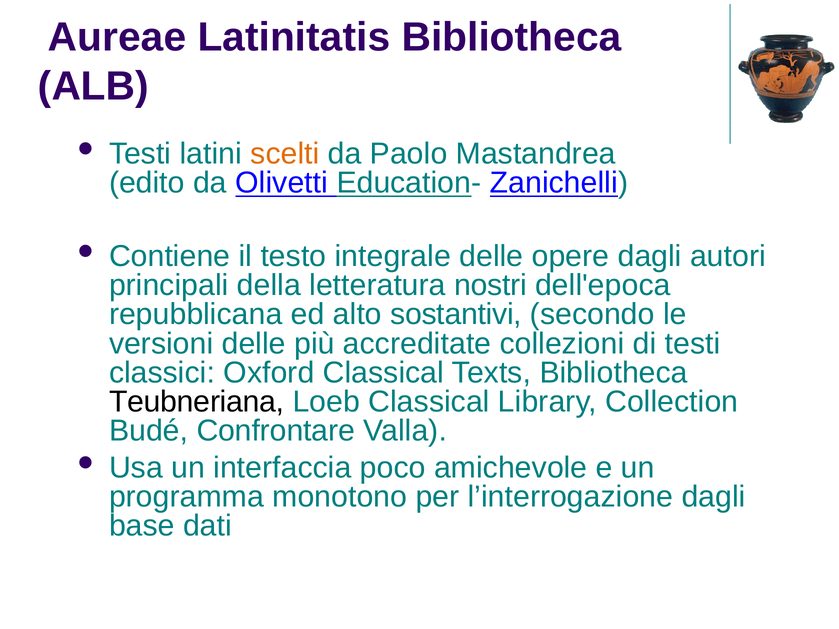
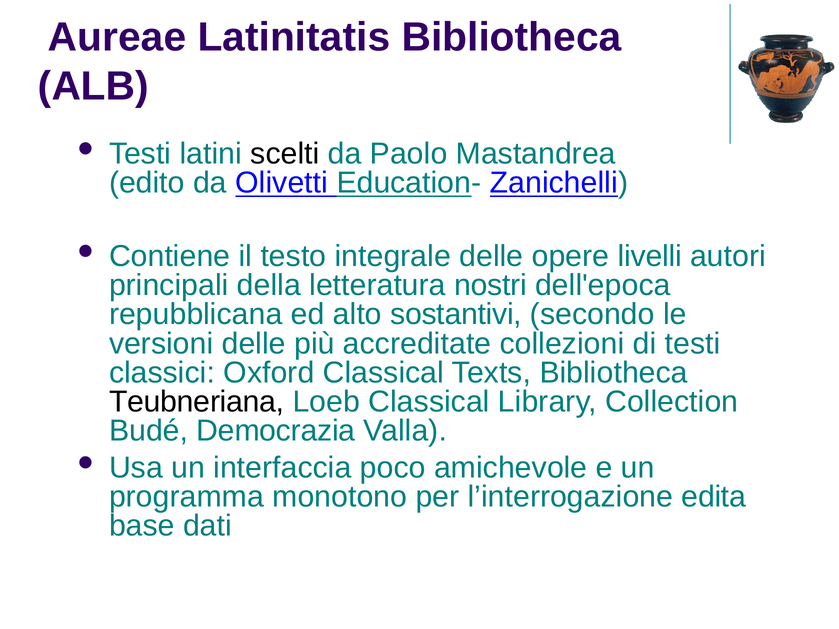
scelti colour: orange -> black
opere dagli: dagli -> livelli
Confrontare: Confrontare -> Democrazia
l’interrogazione dagli: dagli -> edita
